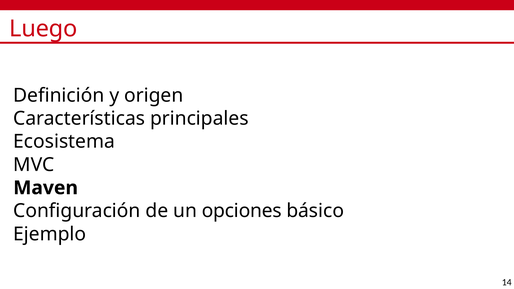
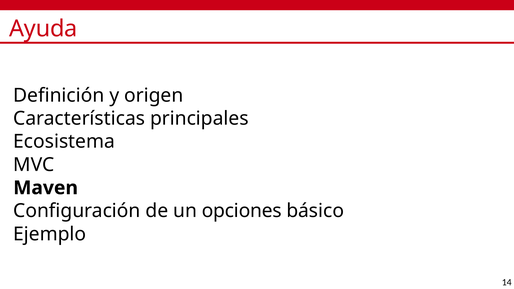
Luego: Luego -> Ayuda
